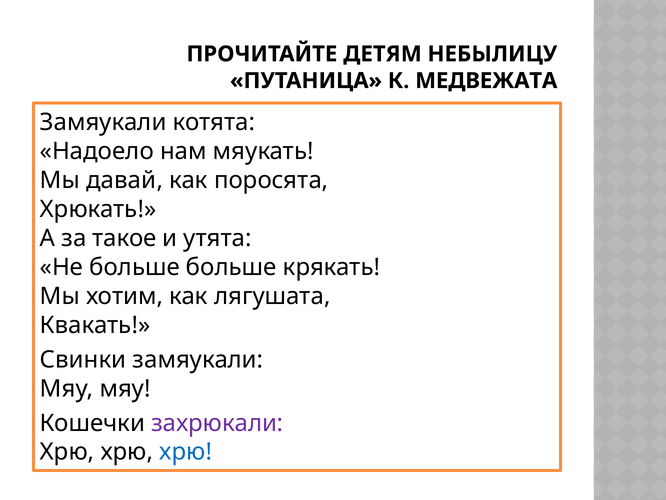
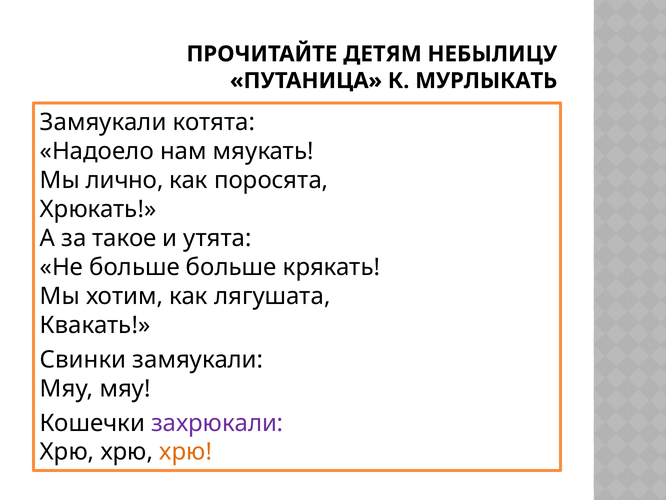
МЕДВЕЖАТА: МЕДВЕЖАТА -> МУРЛЫКАТЬ
давай: давай -> лично
хрю at (186, 452) colour: blue -> orange
